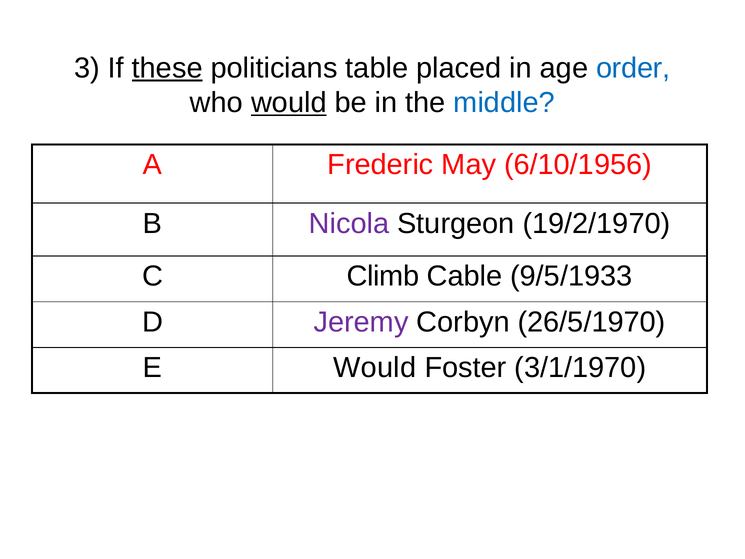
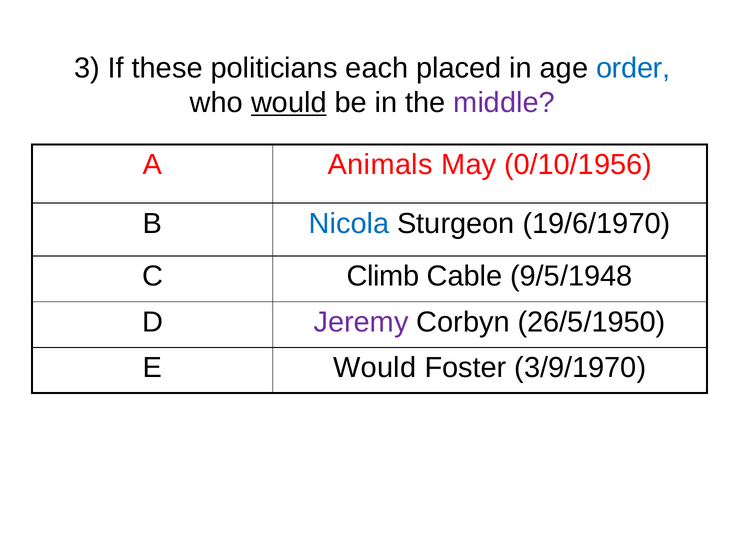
these underline: present -> none
table: table -> each
middle colour: blue -> purple
Frederic: Frederic -> Animals
6/10/1956: 6/10/1956 -> 0/10/1956
Nicola colour: purple -> blue
19/2/1970: 19/2/1970 -> 19/6/1970
9/5/1933: 9/5/1933 -> 9/5/1948
26/5/1970: 26/5/1970 -> 26/5/1950
3/1/1970: 3/1/1970 -> 3/9/1970
